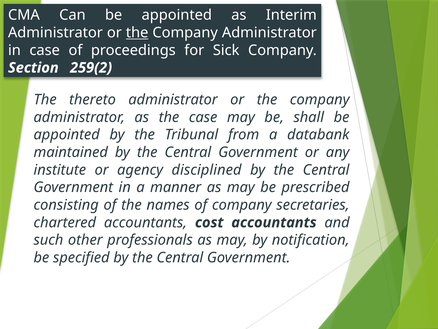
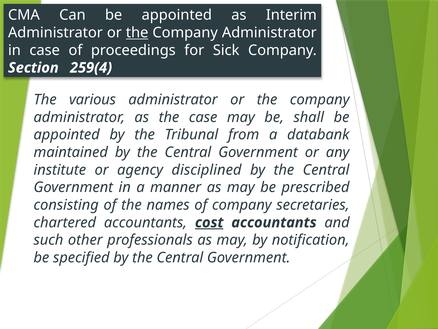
259(2: 259(2 -> 259(4
thereto: thereto -> various
cost underline: none -> present
